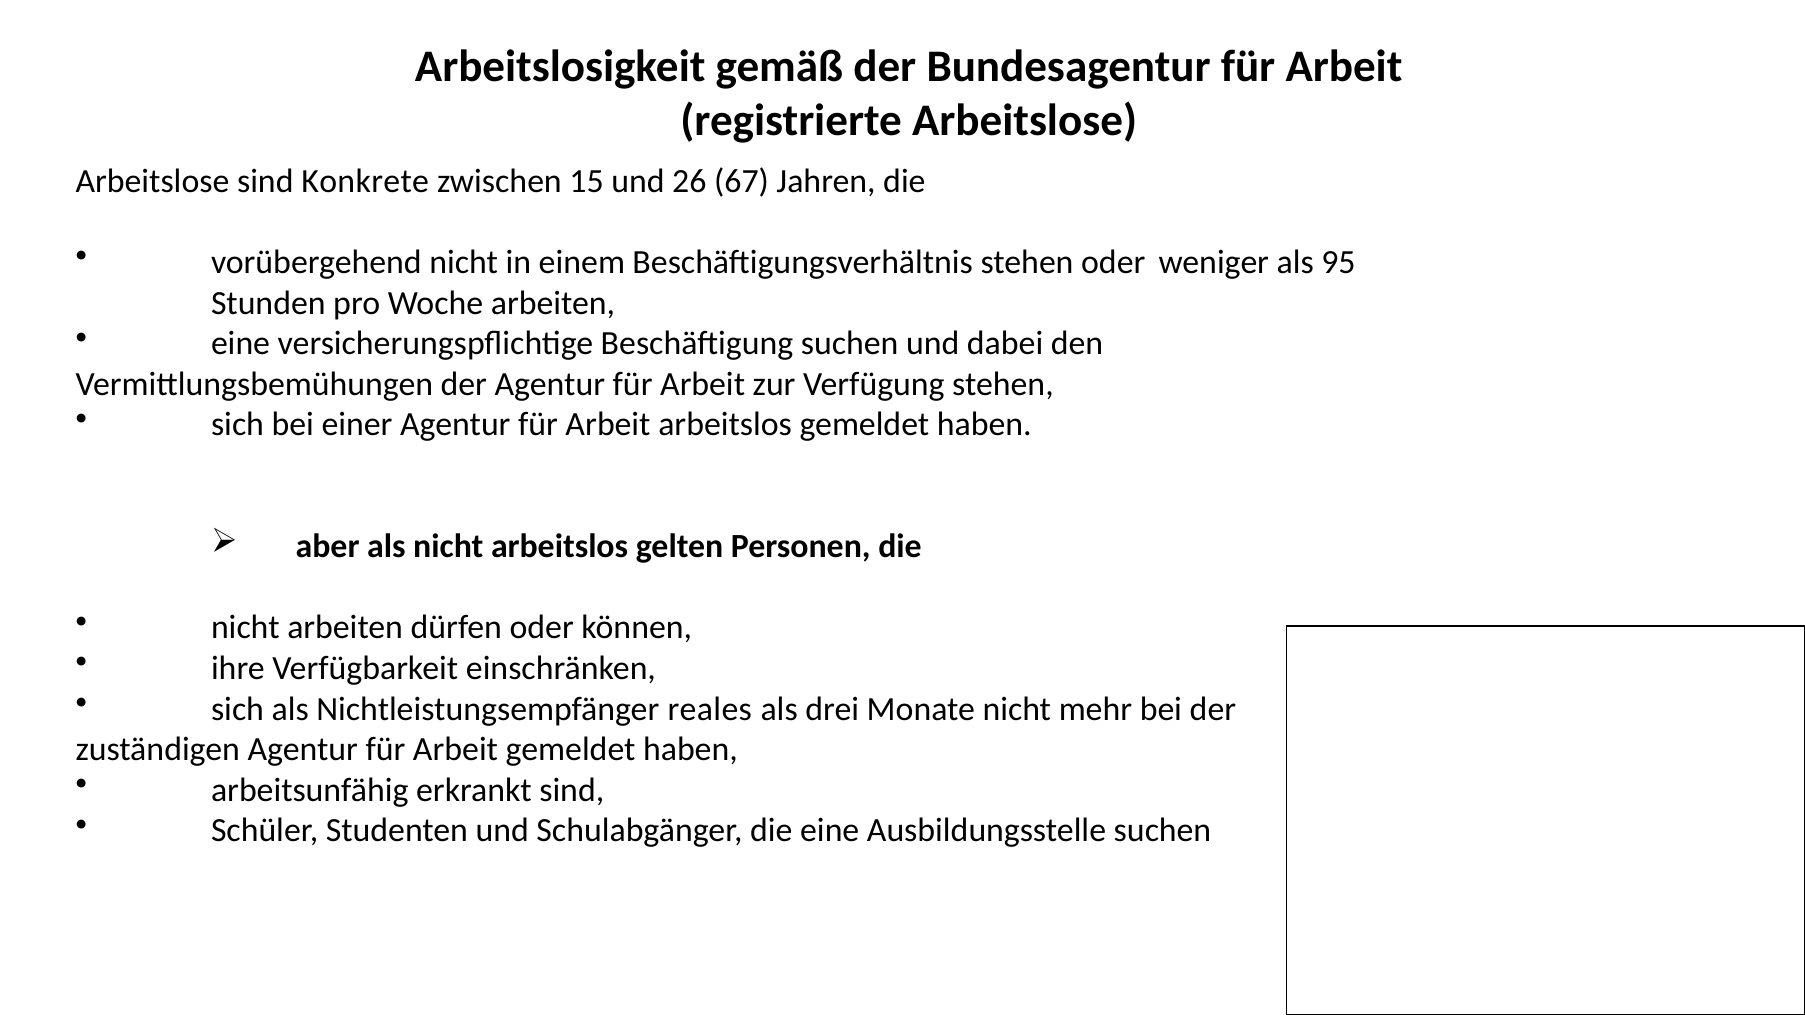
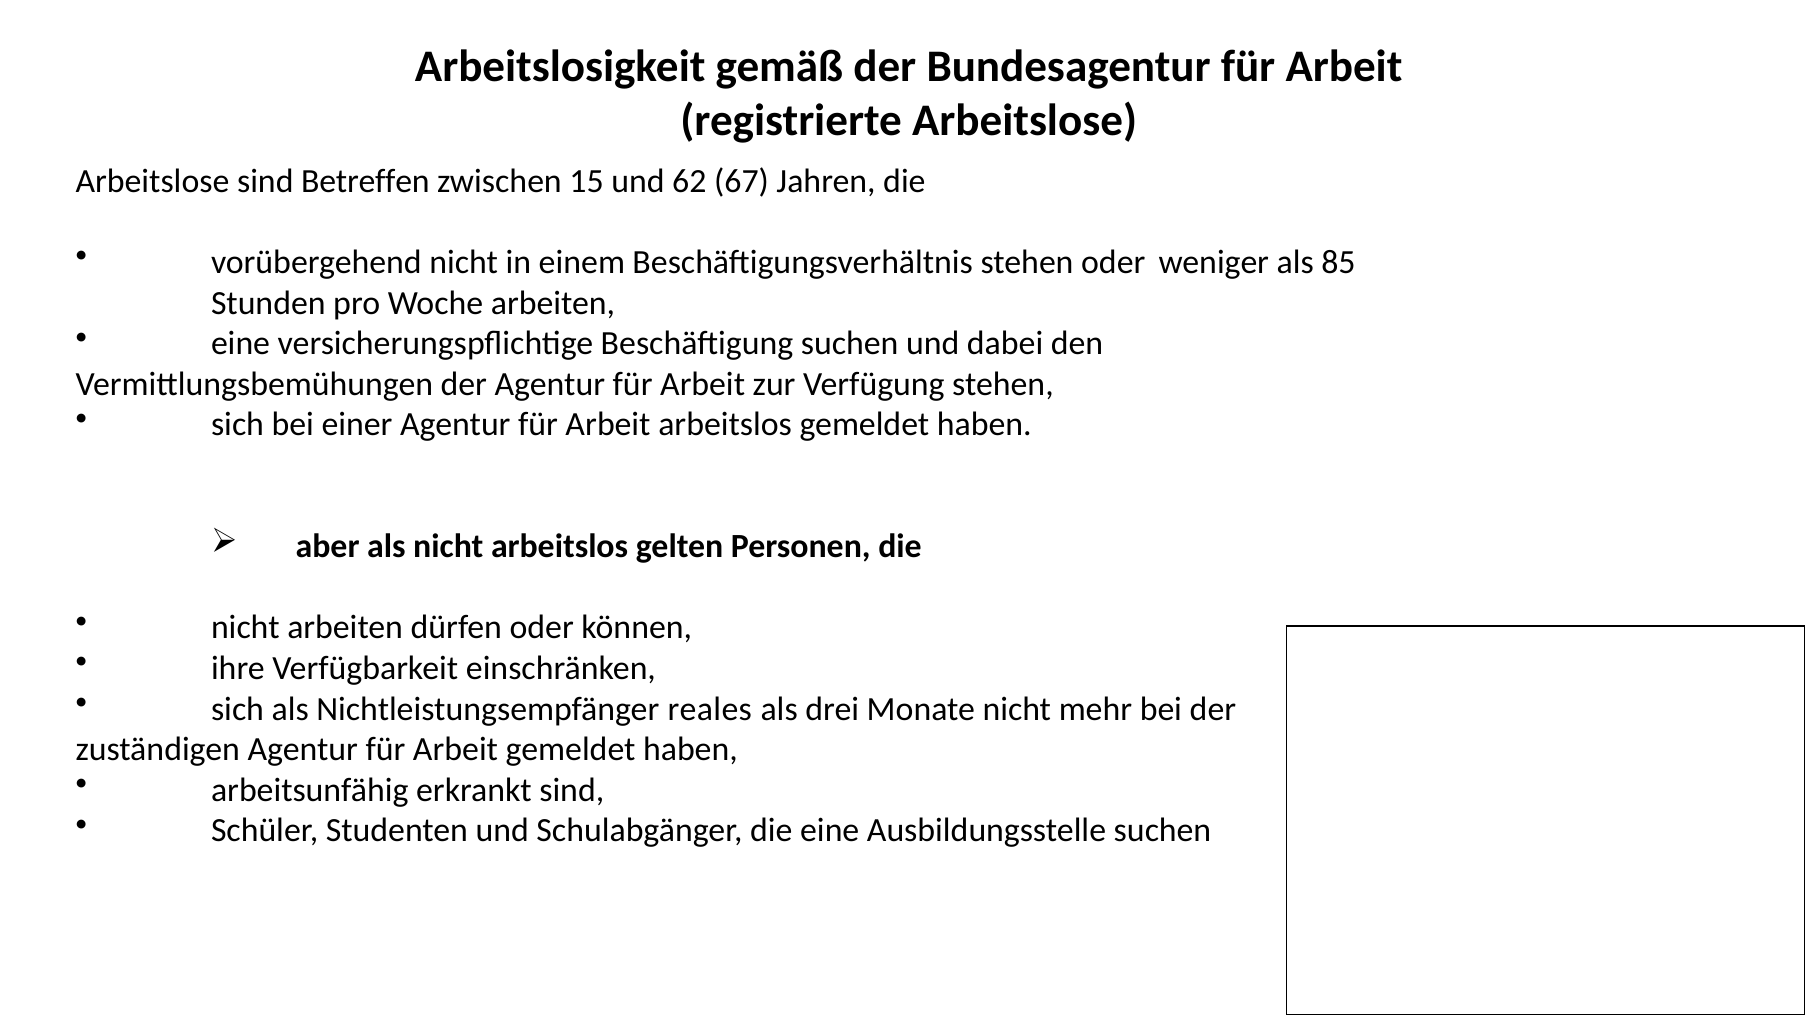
Konkrete: Konkrete -> Betreffen
26: 26 -> 62
95: 95 -> 85
